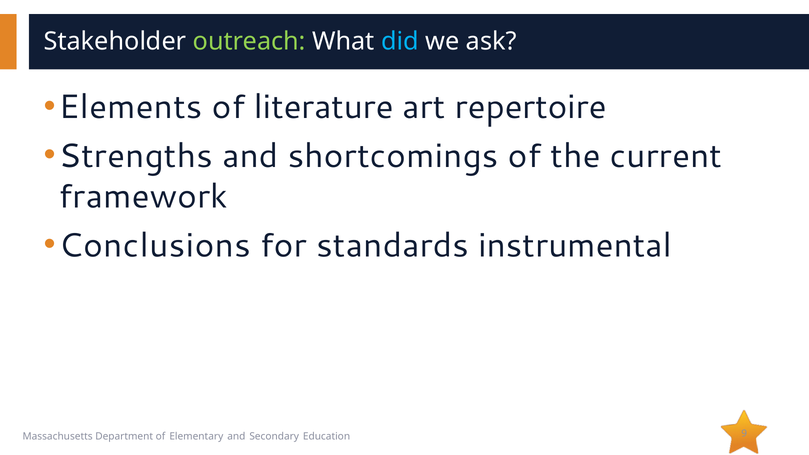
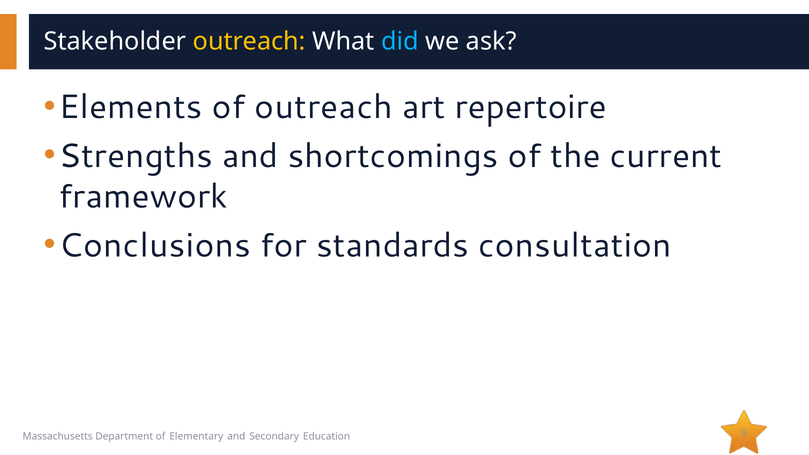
outreach at (249, 42) colour: light green -> yellow
of literature: literature -> outreach
instrumental: instrumental -> consultation
